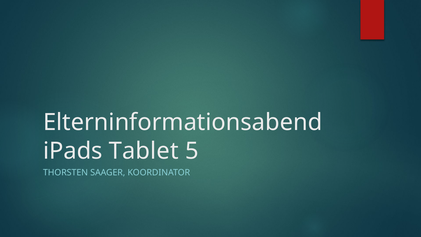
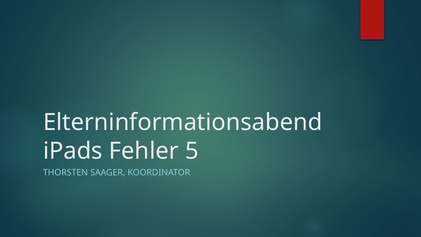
Tablet: Tablet -> Fehler
